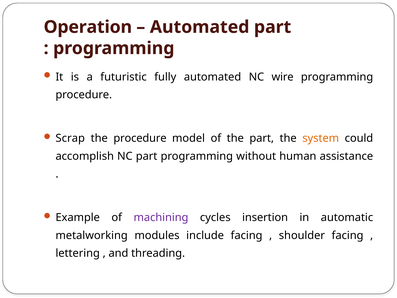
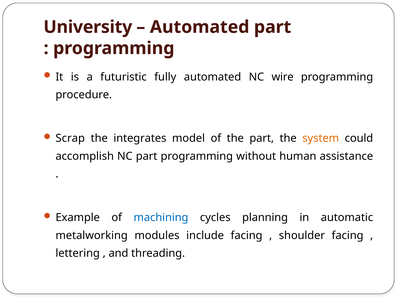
Operation: Operation -> University
the procedure: procedure -> integrates
machining colour: purple -> blue
insertion: insertion -> planning
